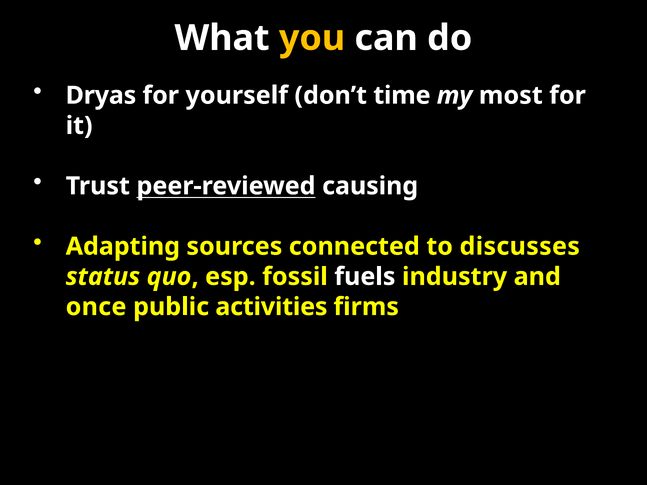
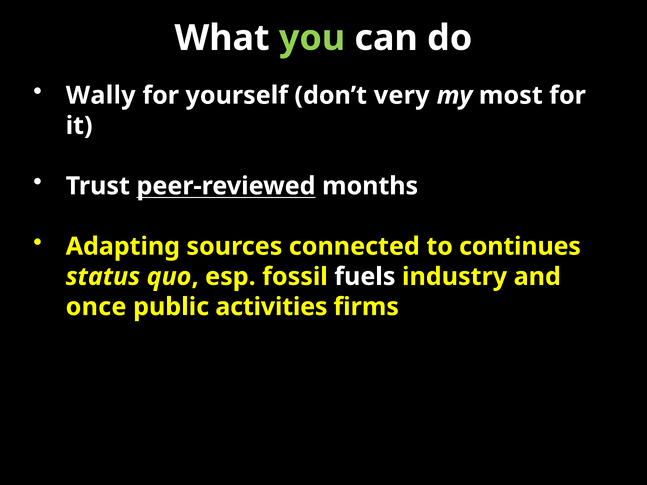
you colour: yellow -> light green
Dryas: Dryas -> Wally
time: time -> very
causing: causing -> months
discusses: discusses -> continues
